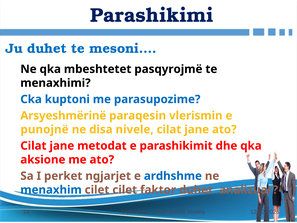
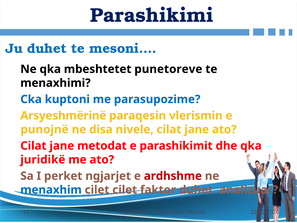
pasqyrojmë: pasqyrojmë -> punetoreve
aksione: aksione -> juridikë
ardhshme colour: blue -> red
